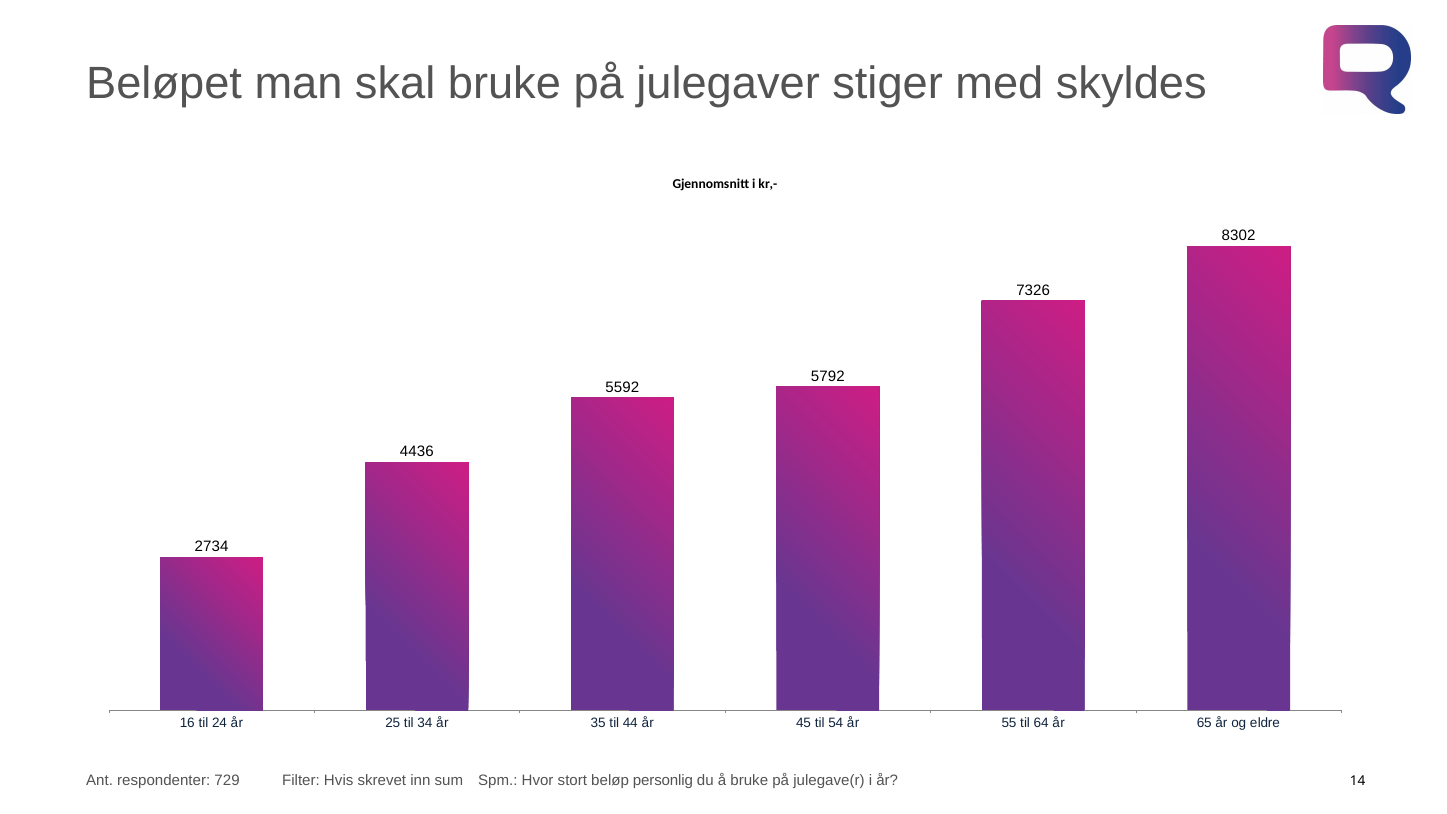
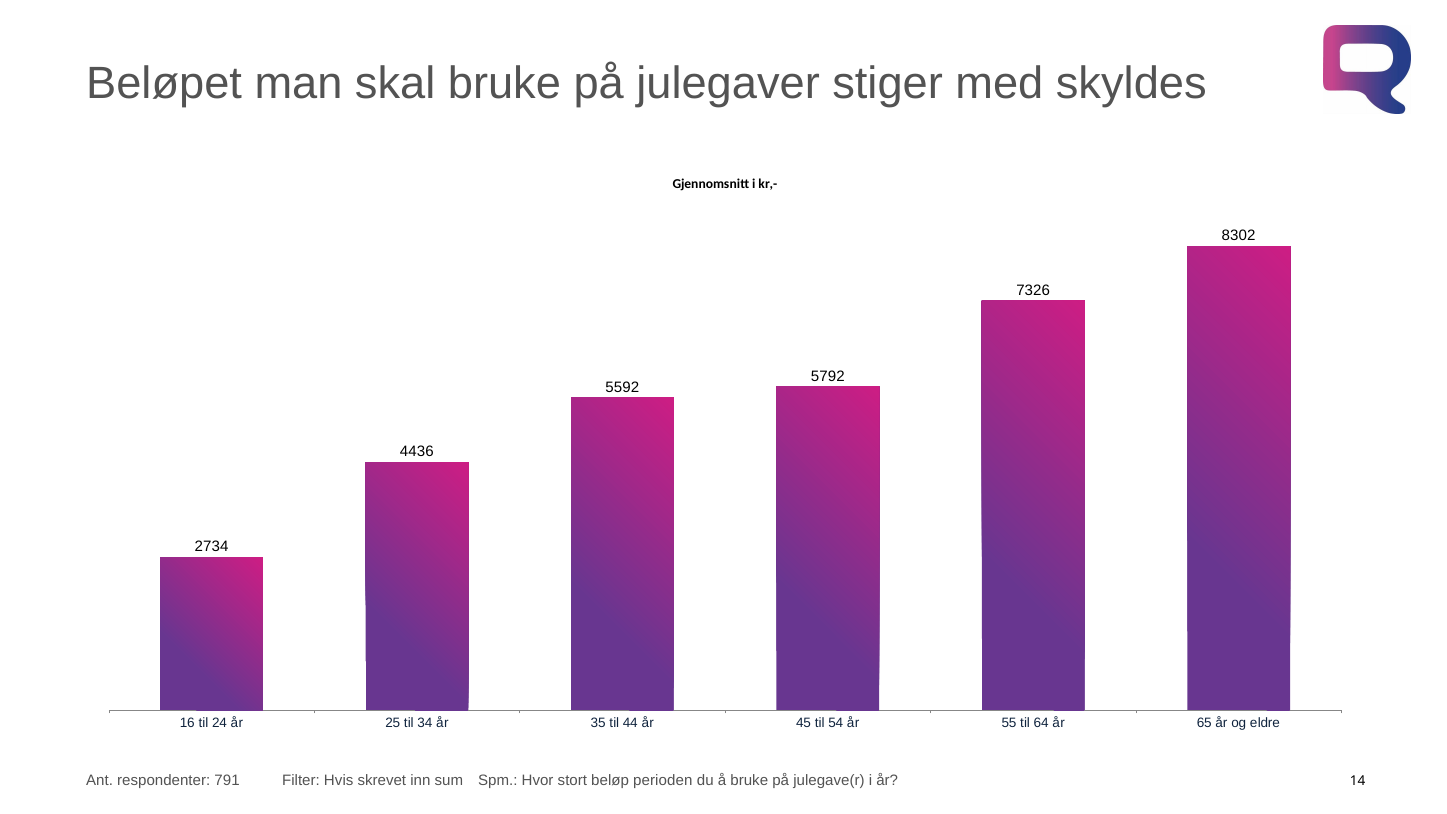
729: 729 -> 791
personlig: personlig -> perioden
